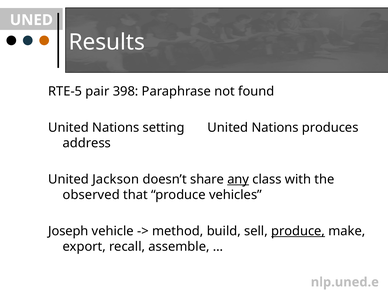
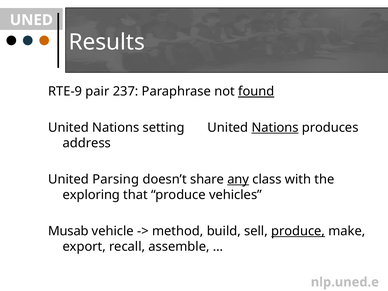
RTE-5: RTE-5 -> RTE-9
398: 398 -> 237
found underline: none -> present
Nations at (275, 128) underline: none -> present
Jackson: Jackson -> Parsing
observed: observed -> exploring
Joseph: Joseph -> Musab
